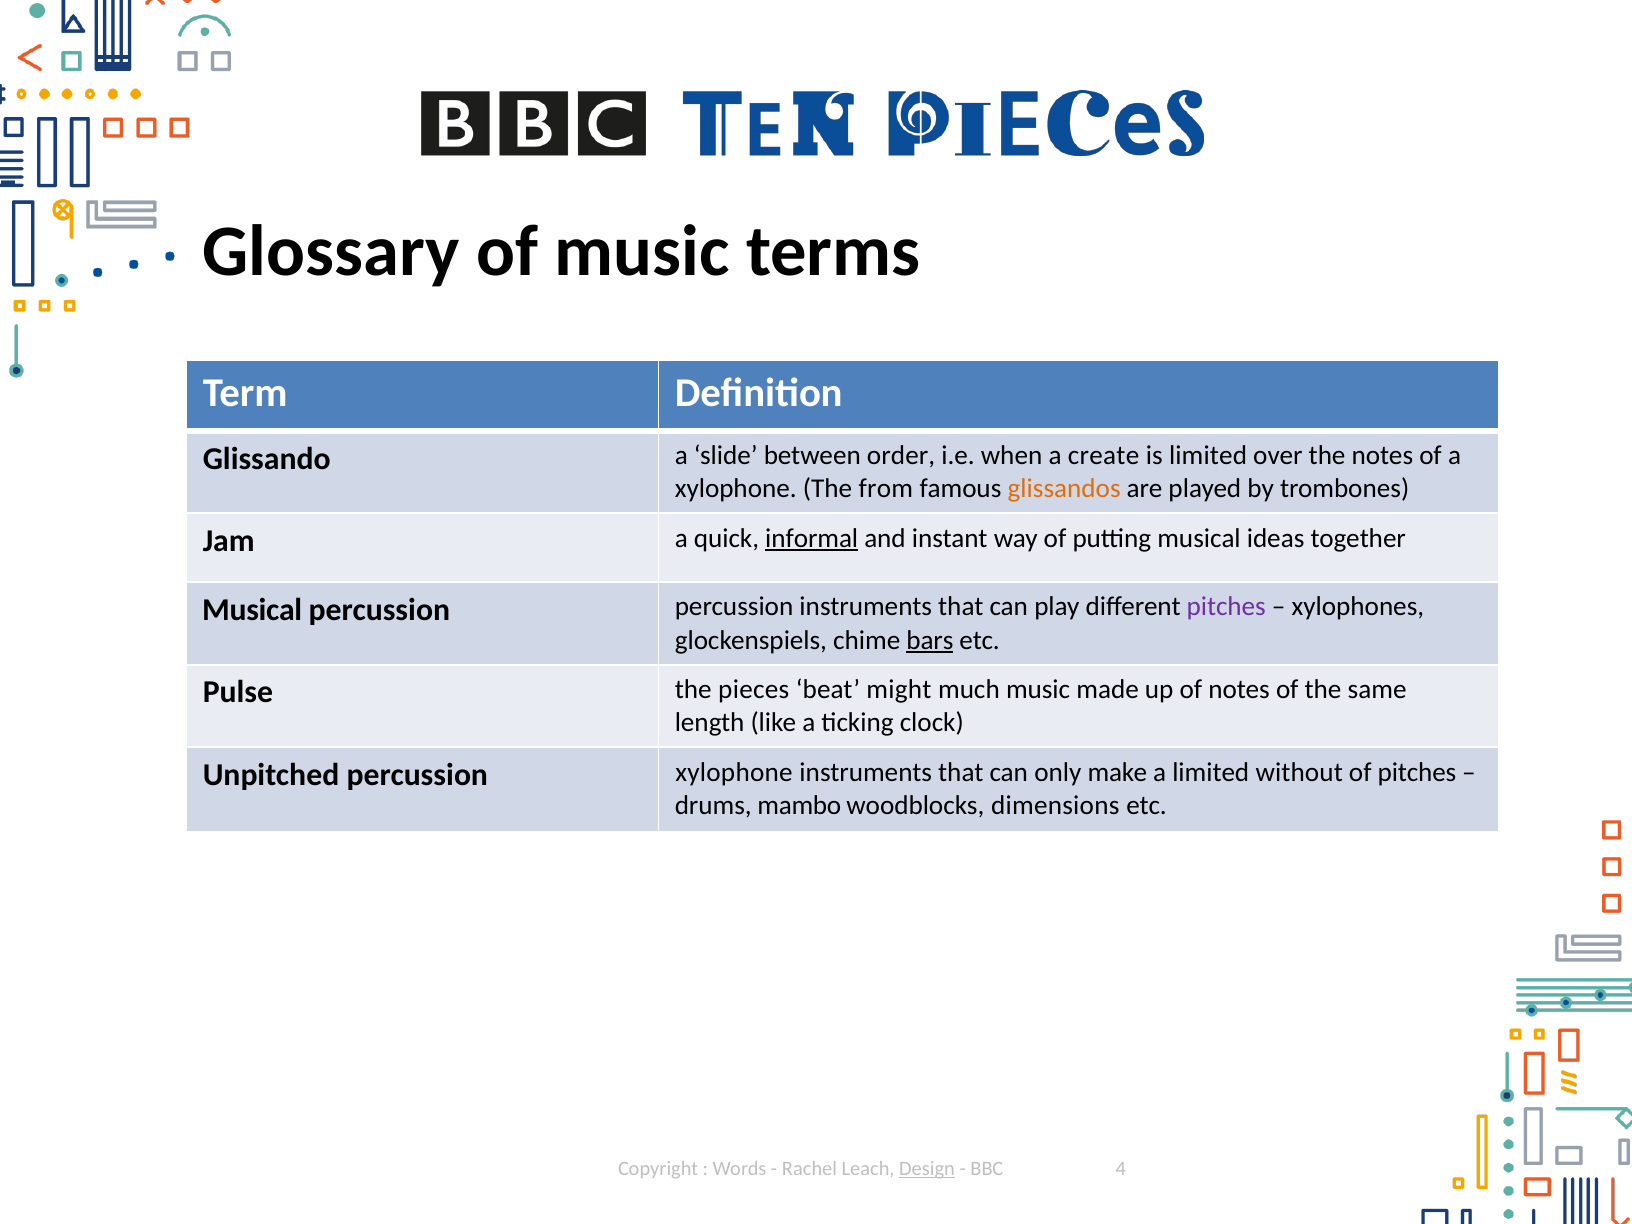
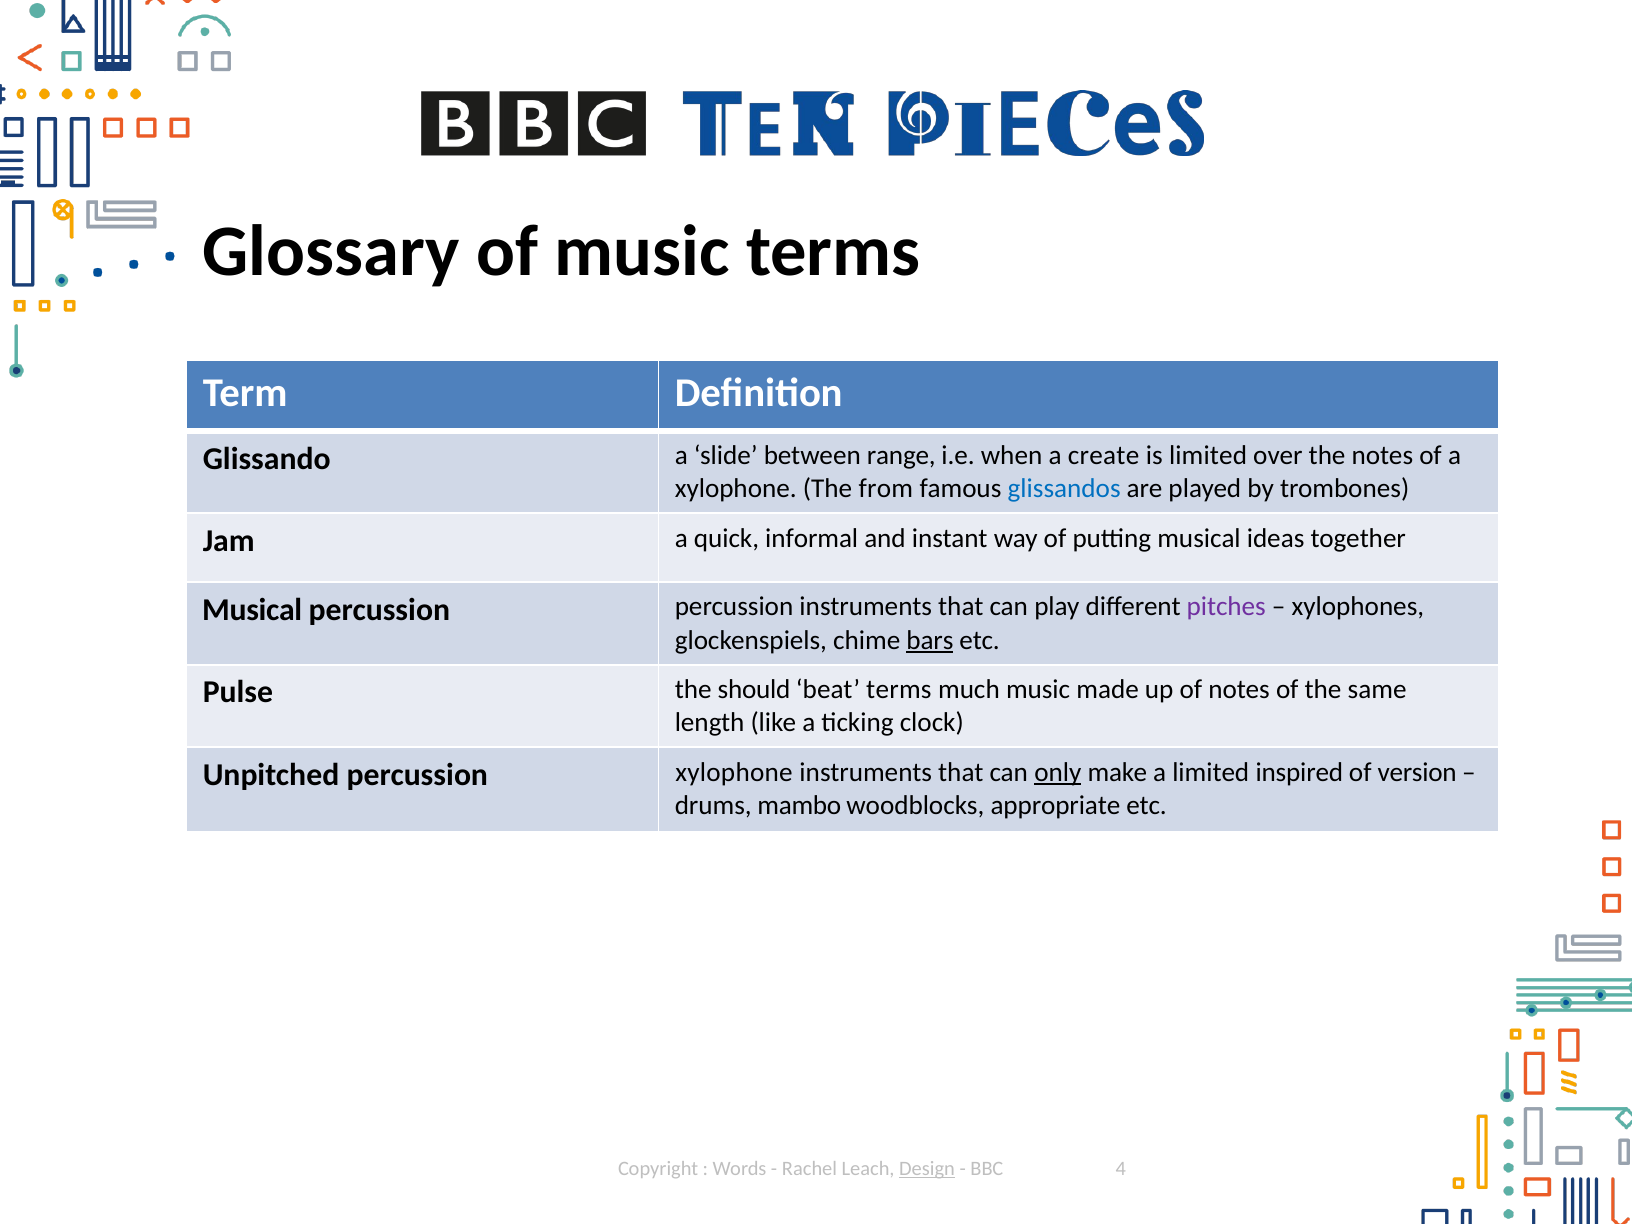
order: order -> range
glissandos colour: orange -> blue
informal underline: present -> none
pieces: pieces -> should
beat might: might -> terms
only underline: none -> present
without: without -> inspired
of pitches: pitches -> version
dimensions: dimensions -> appropriate
